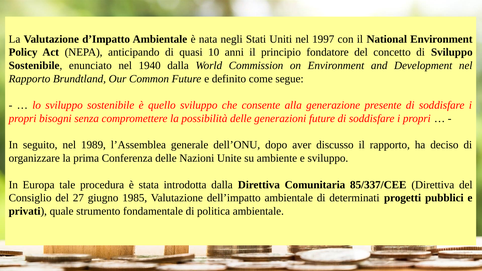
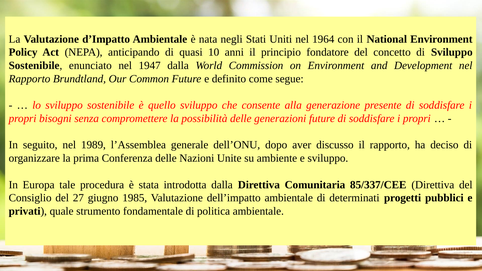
1997: 1997 -> 1964
1940: 1940 -> 1947
